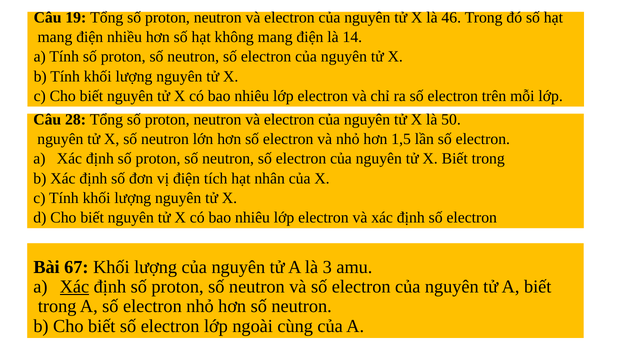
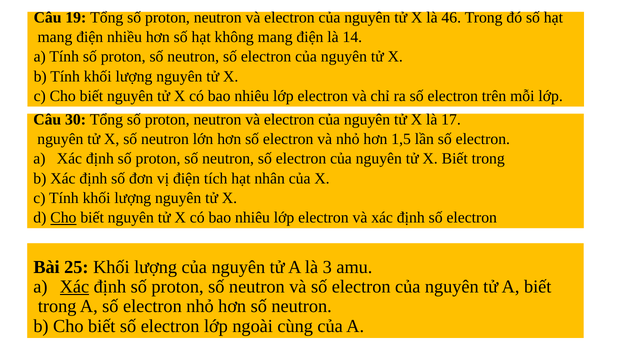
28: 28 -> 30
50: 50 -> 17
Cho at (63, 217) underline: none -> present
67: 67 -> 25
